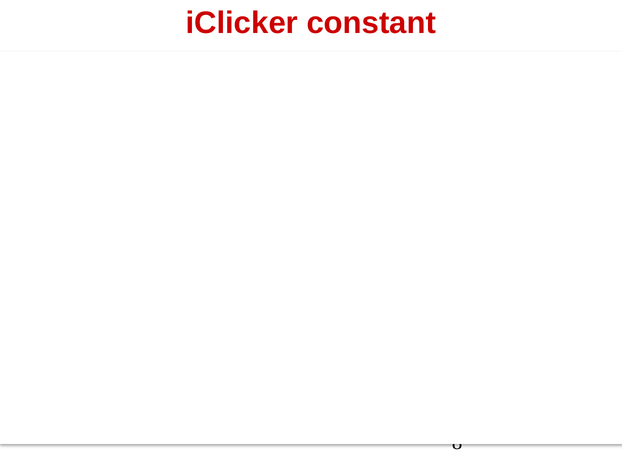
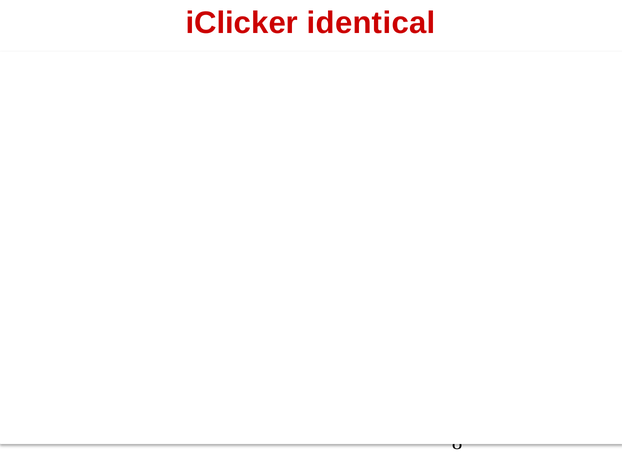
constant: constant -> identical
